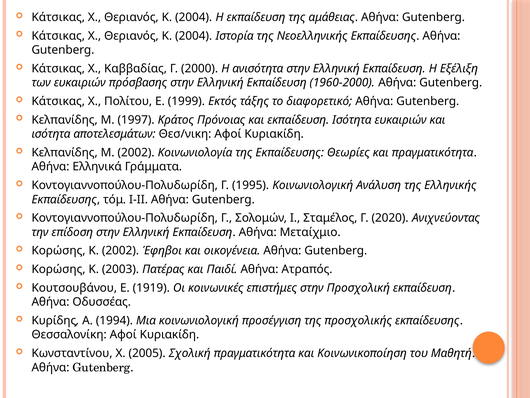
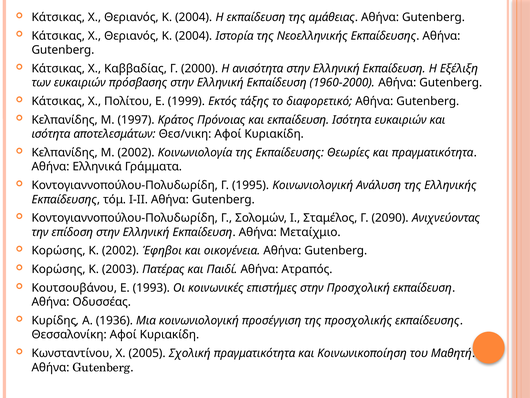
2020: 2020 -> 2090
1919: 1919 -> 1993
1994: 1994 -> 1936
